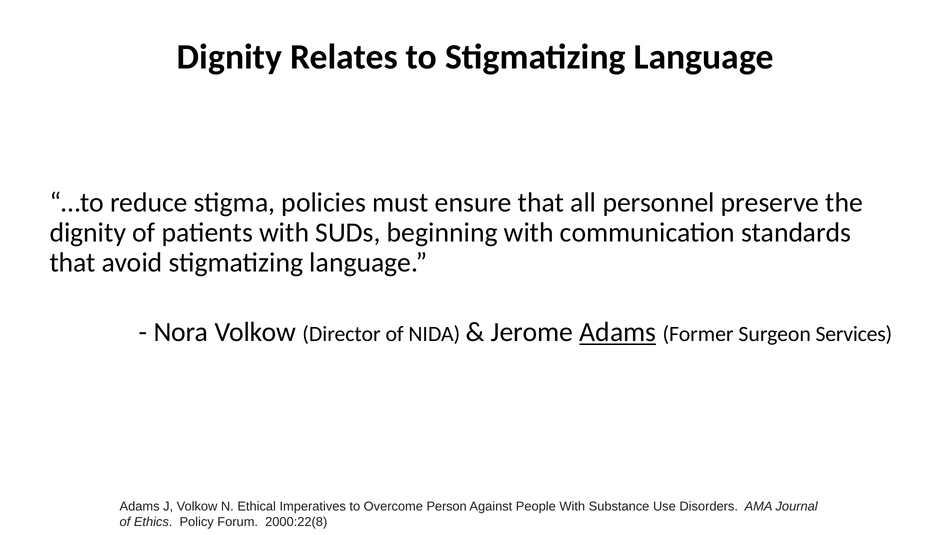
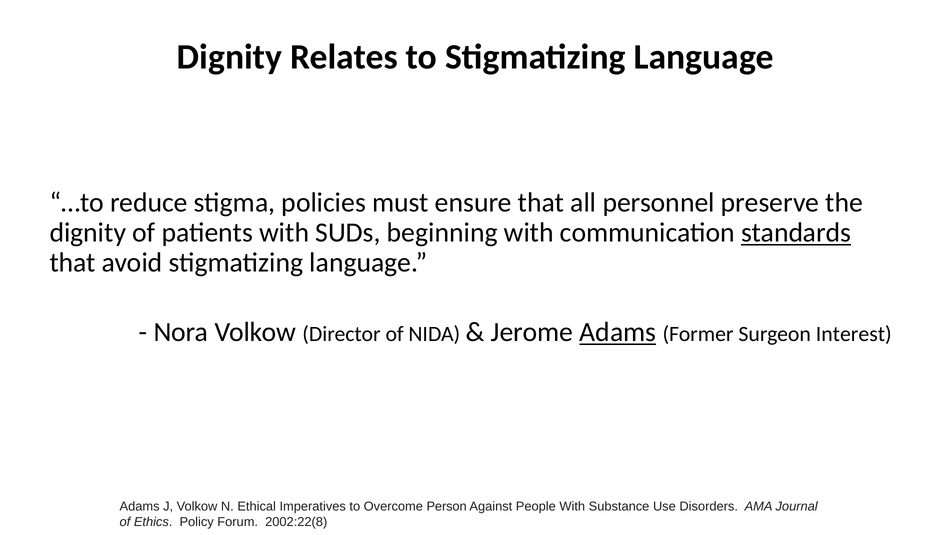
standards underline: none -> present
Services: Services -> Interest
2000:22(8: 2000:22(8 -> 2002:22(8
